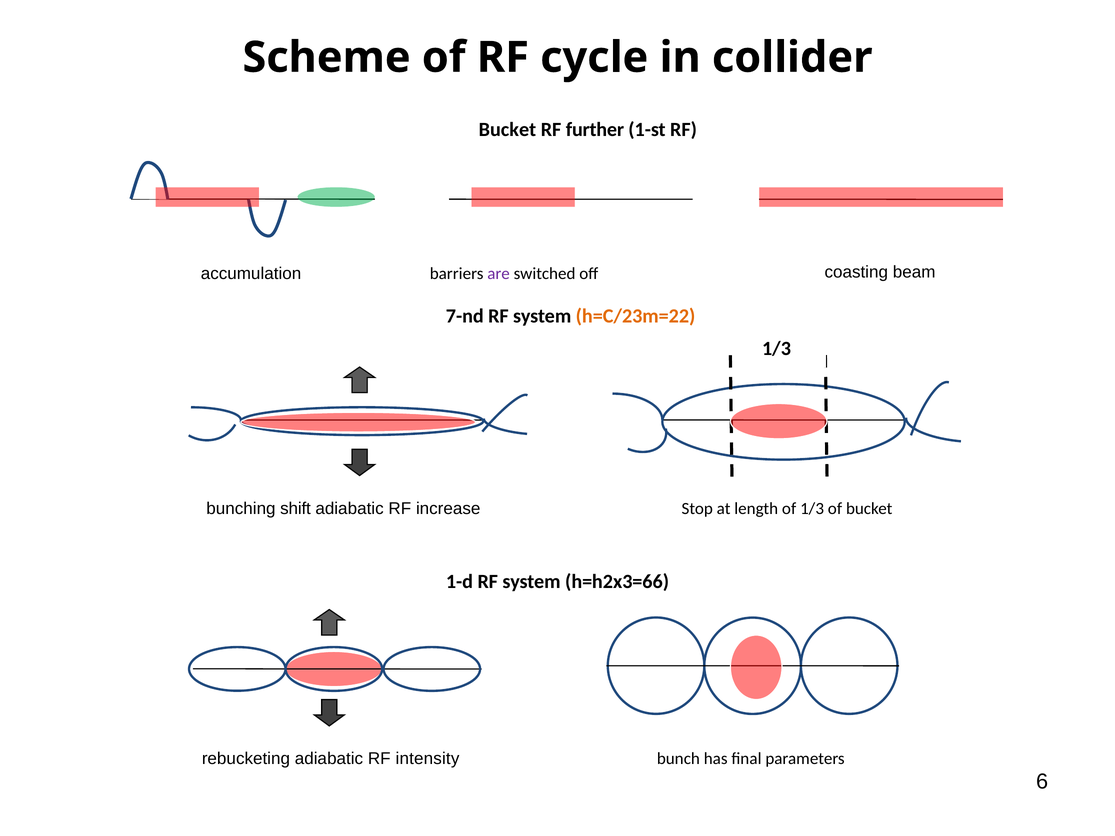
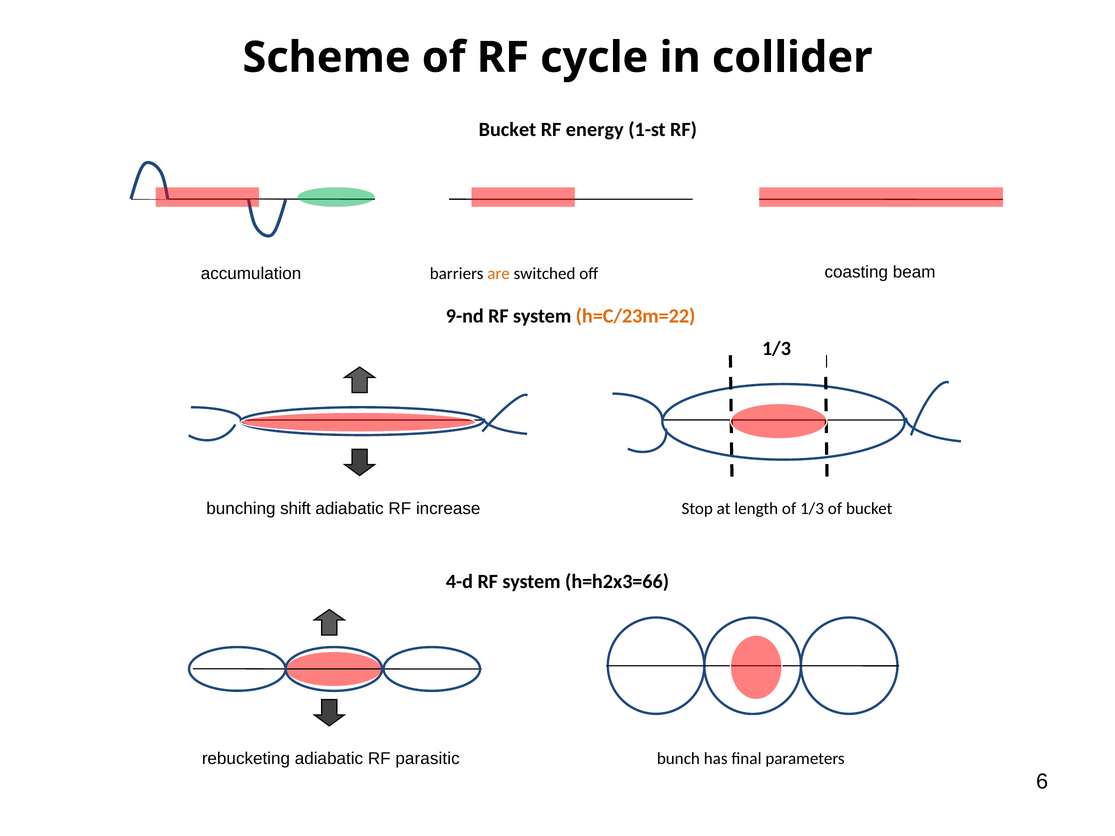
further: further -> energy
are colour: purple -> orange
7-nd: 7-nd -> 9-nd
1-d: 1-d -> 4-d
intensity: intensity -> parasitic
